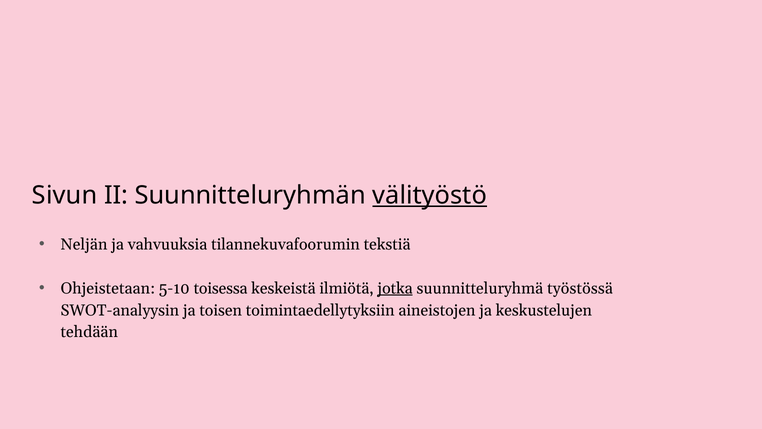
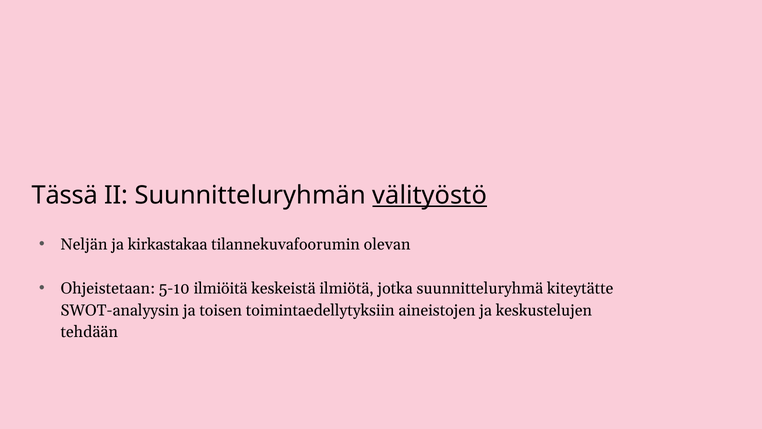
Sivun: Sivun -> Tässä
vahvuuksia: vahvuuksia -> kirkastakaa
tekstiä: tekstiä -> olevan
toisessa: toisessa -> ilmiöitä
jotka underline: present -> none
työstössä: työstössä -> kiteytätte
